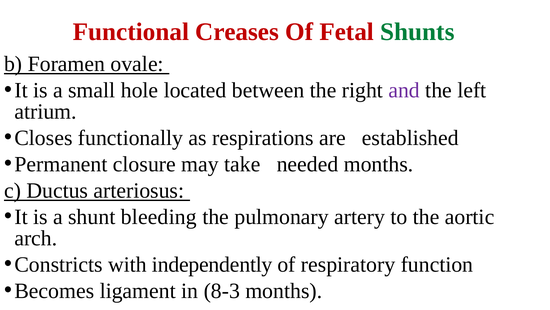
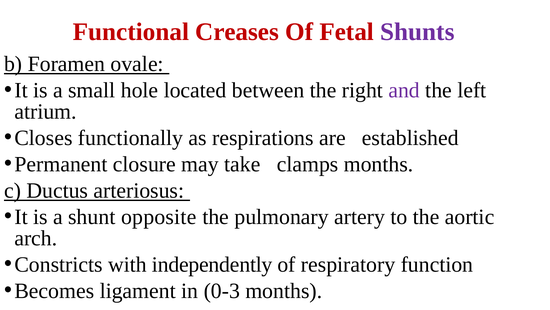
Shunts colour: green -> purple
needed: needed -> clamps
bleeding: bleeding -> opposite
8-3: 8-3 -> 0-3
